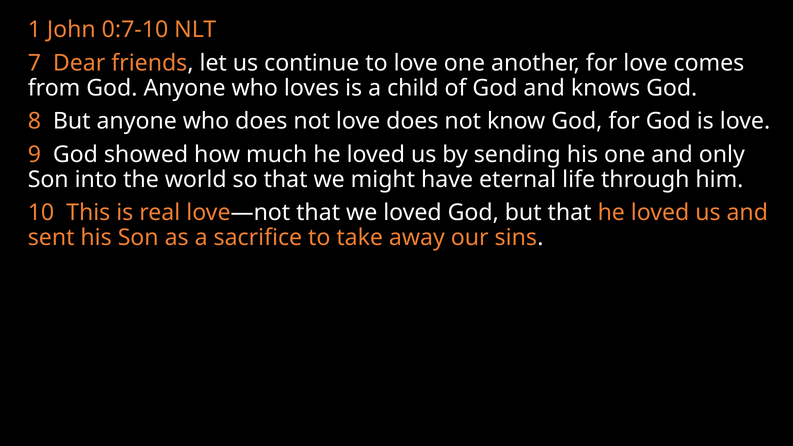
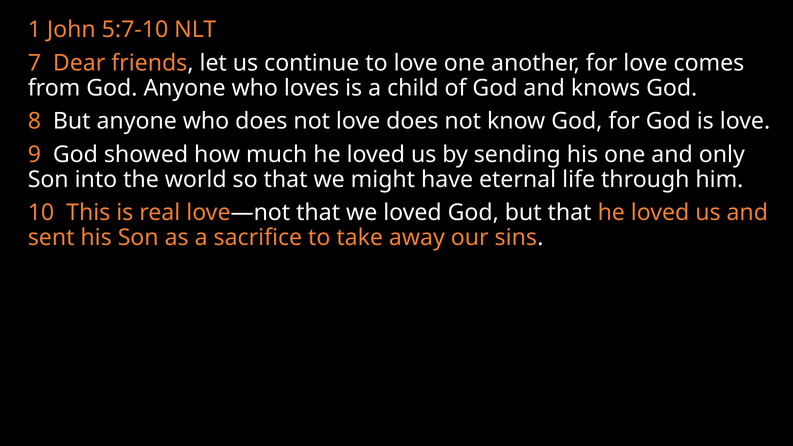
0:7-10: 0:7-10 -> 5:7-10
